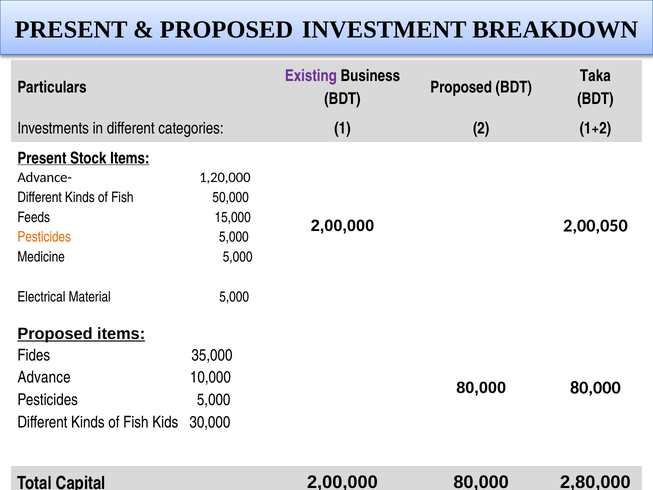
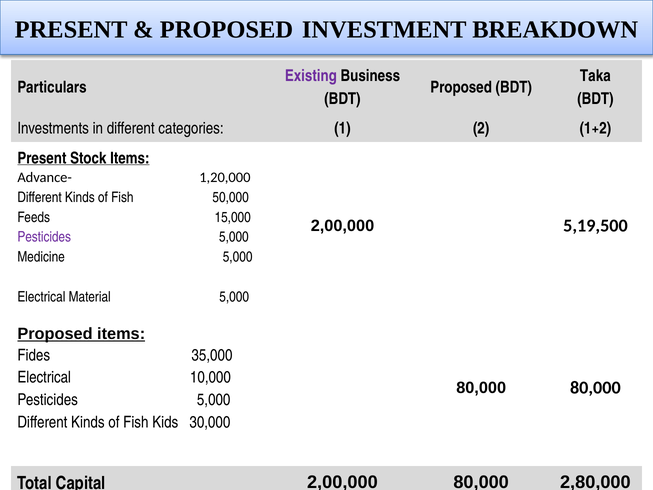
2,00,050: 2,00,050 -> 5,19,500
Pesticides at (44, 237) colour: orange -> purple
Advance at (44, 377): Advance -> Electrical
